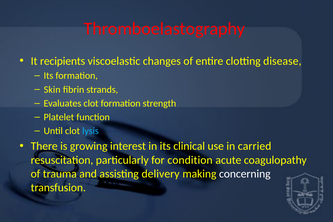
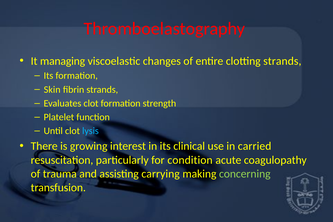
recipients: recipients -> managing
clotting disease: disease -> strands
delivery: delivery -> carrying
concerning colour: white -> light green
